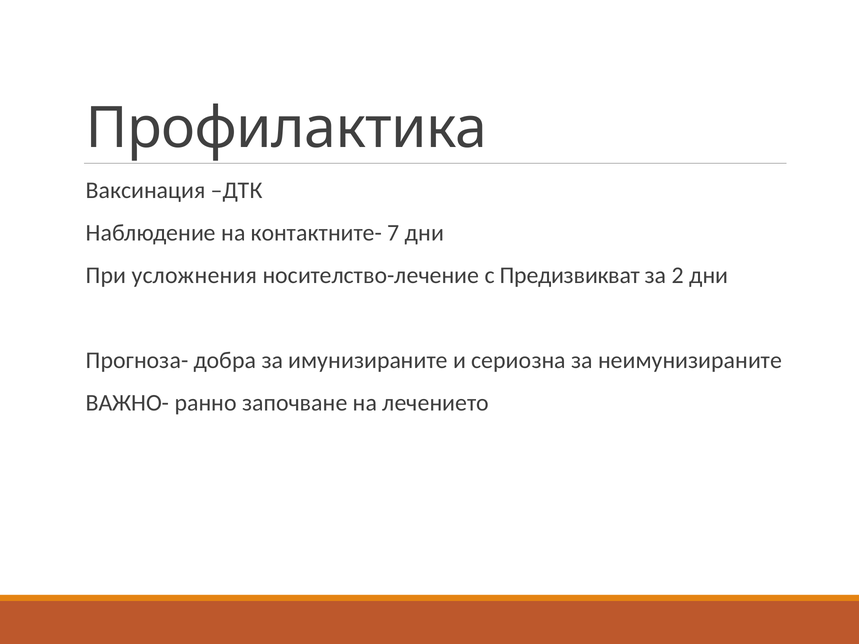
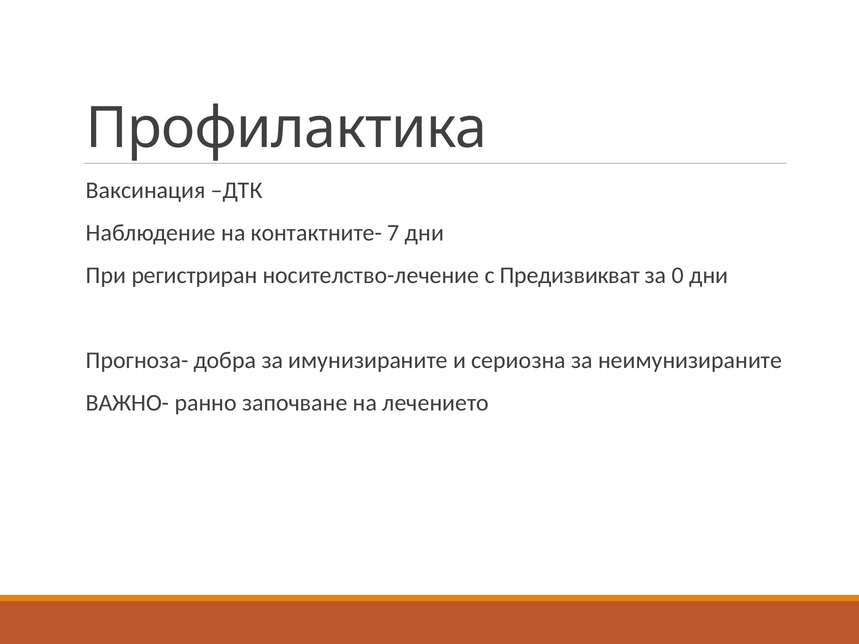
усложнения: усложнения -> регистриран
2: 2 -> 0
